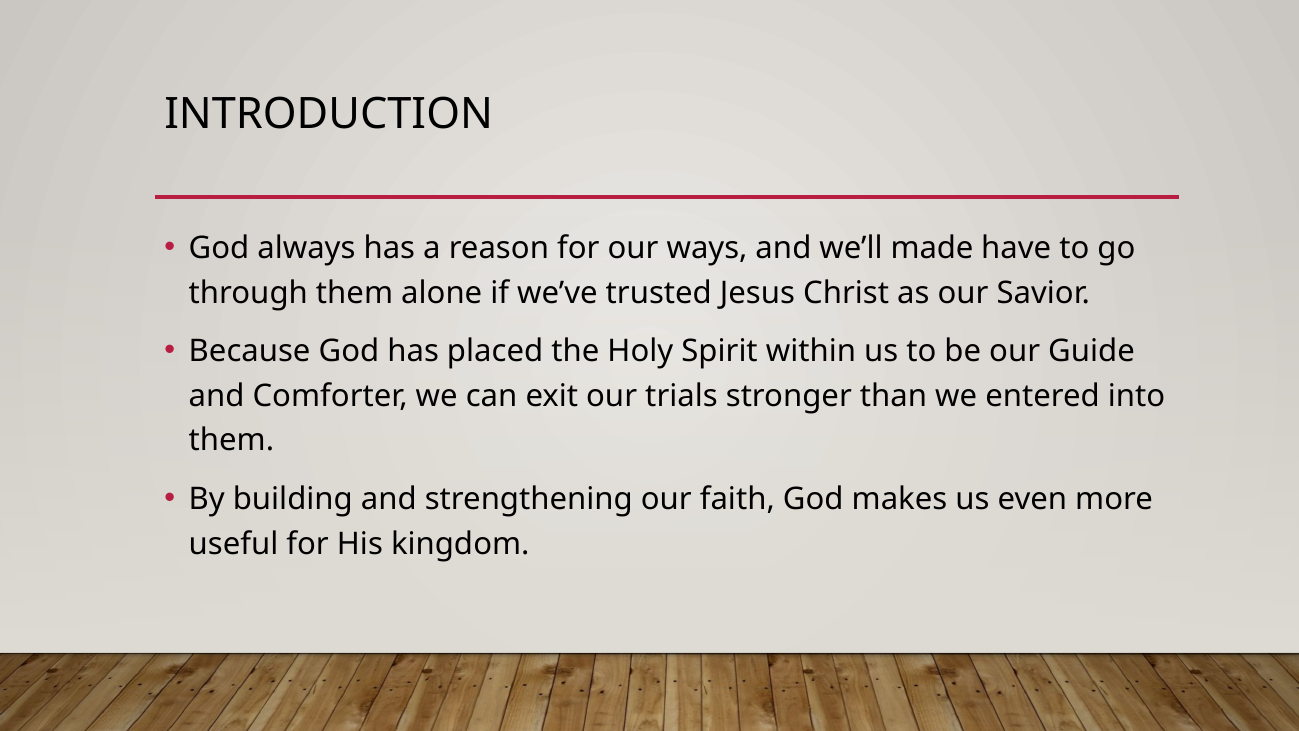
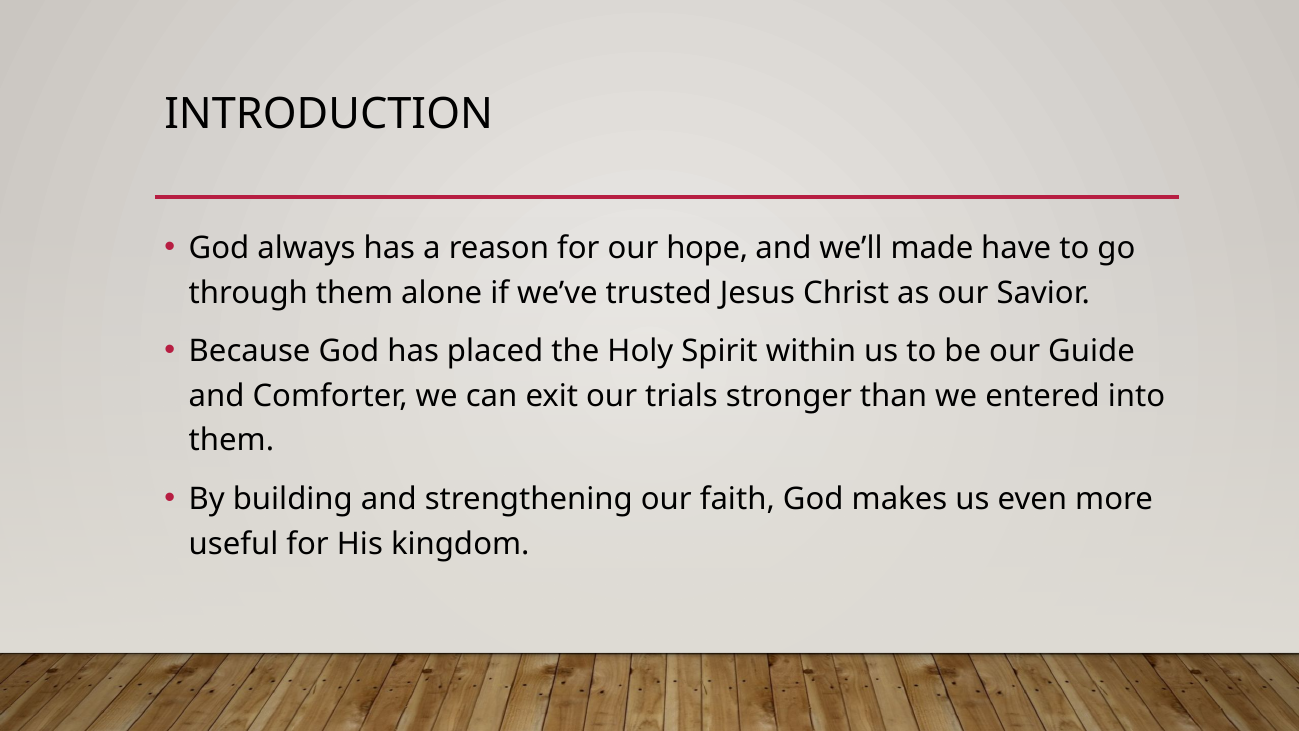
ways: ways -> hope
